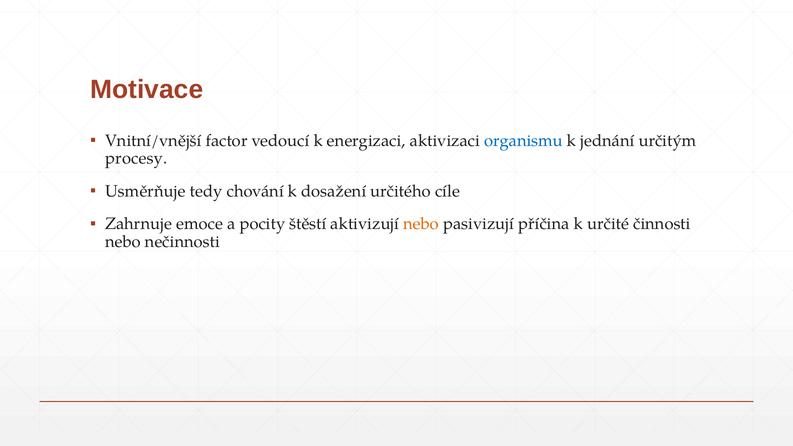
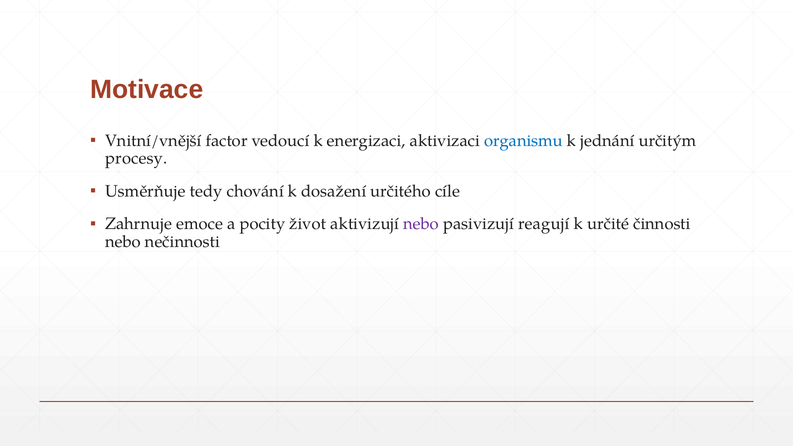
štěstí: štěstí -> život
nebo at (421, 224) colour: orange -> purple
příčina: příčina -> reagují
